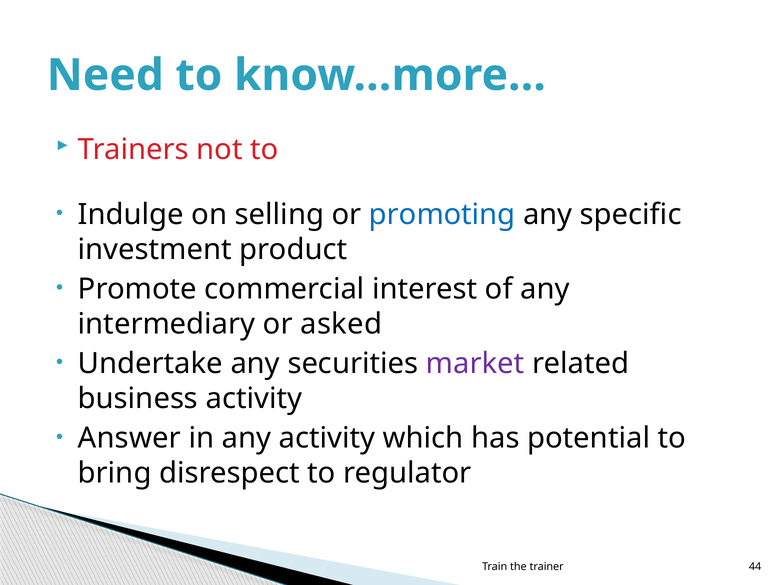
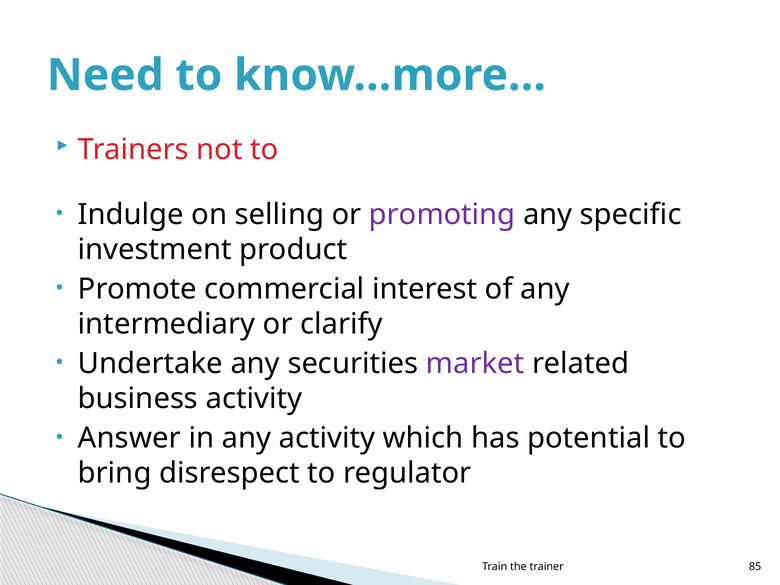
promoting colour: blue -> purple
asked: asked -> clarify
44: 44 -> 85
